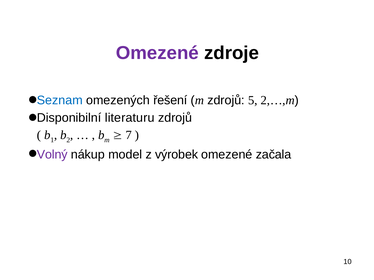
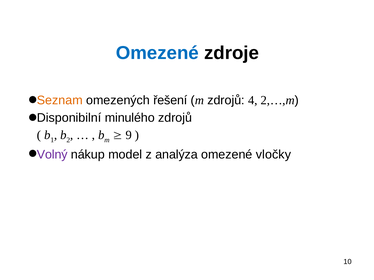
Omezené at (157, 53) colour: purple -> blue
Seznam colour: blue -> orange
5: 5 -> 4
literaturu: literaturu -> minulého
7: 7 -> 9
výrobek: výrobek -> analýza
začala: začala -> vločky
